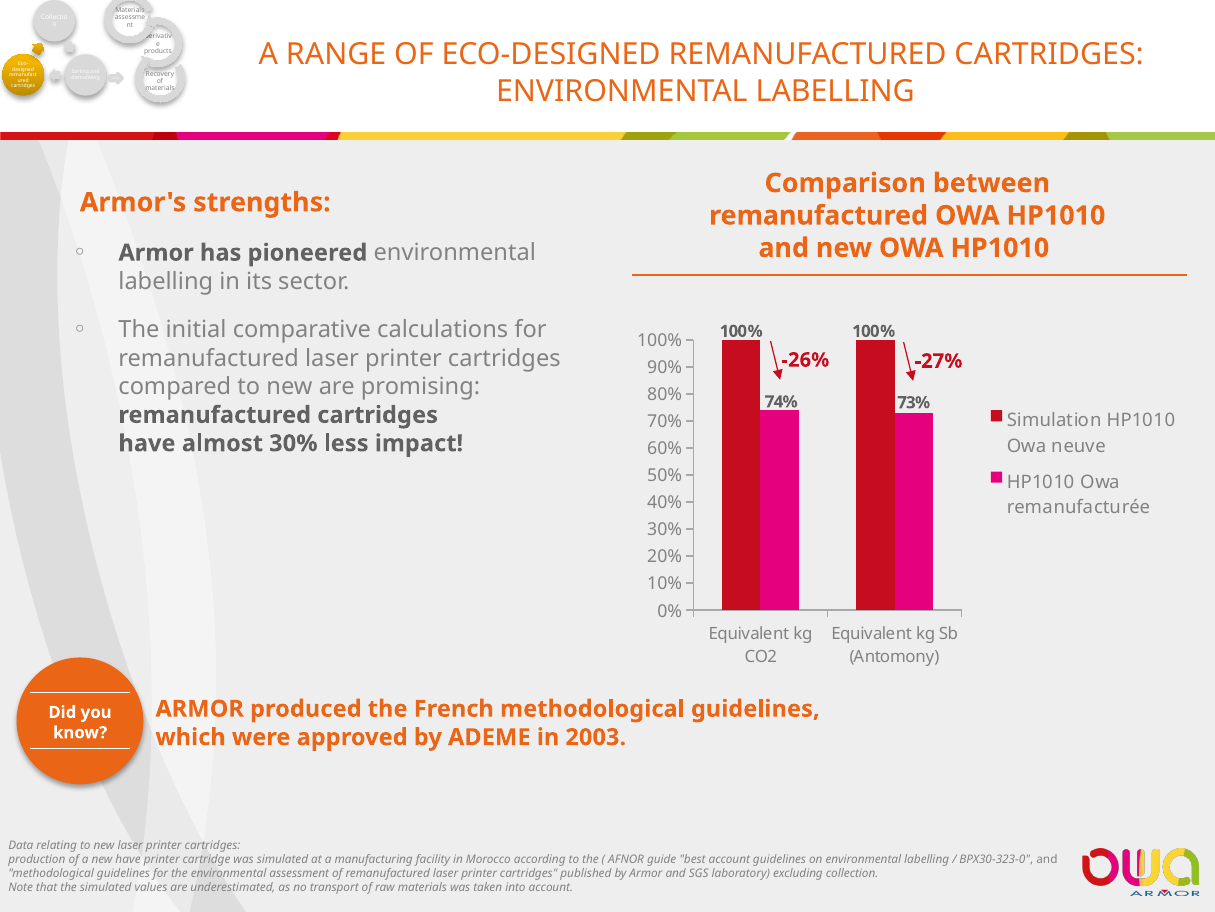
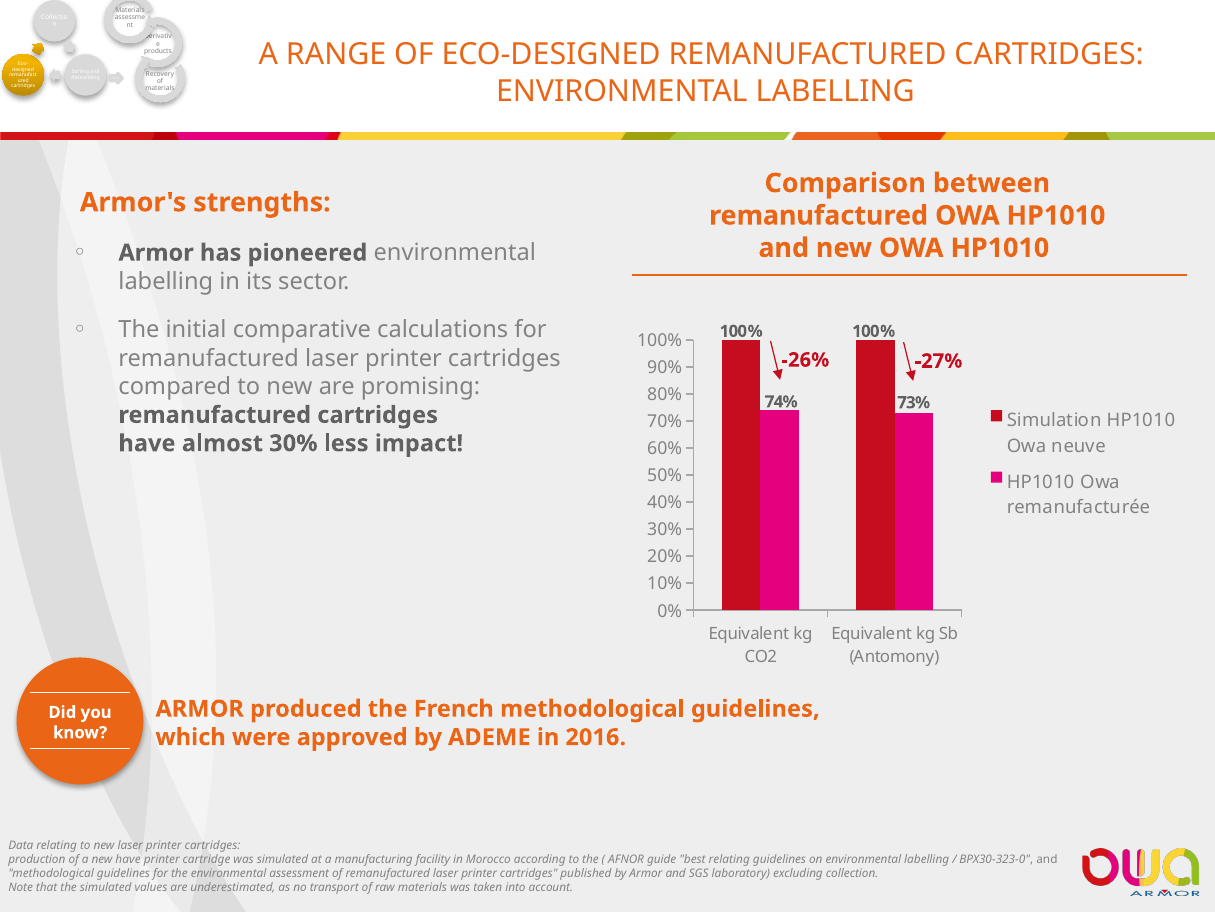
2003: 2003 -> 2016
best account: account -> relating
